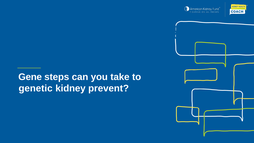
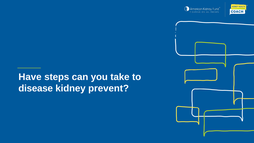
Gene: Gene -> Have
genetic: genetic -> disease
